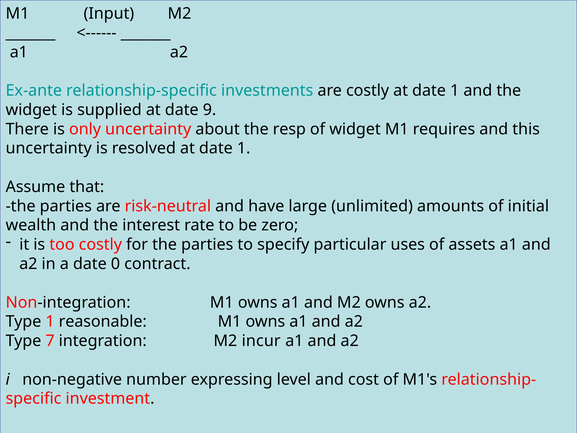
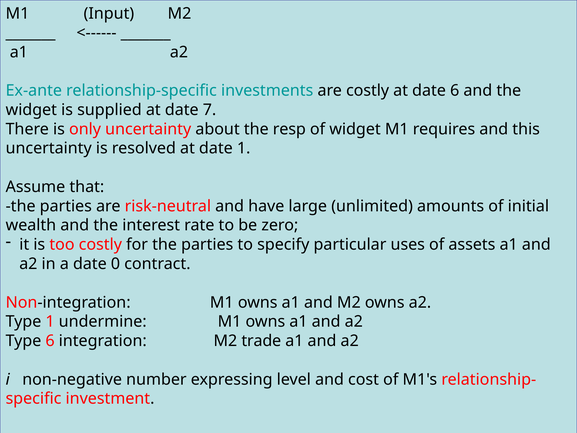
1 at (455, 91): 1 -> 6
9: 9 -> 7
reasonable: reasonable -> undermine
Type 7: 7 -> 6
incur: incur -> trade
